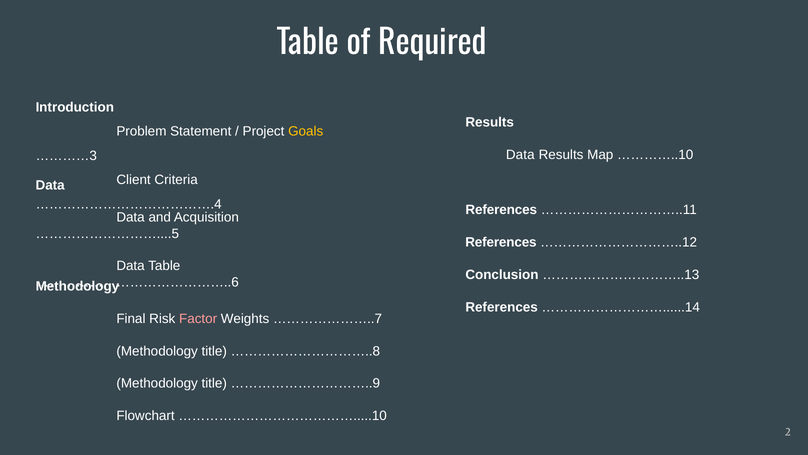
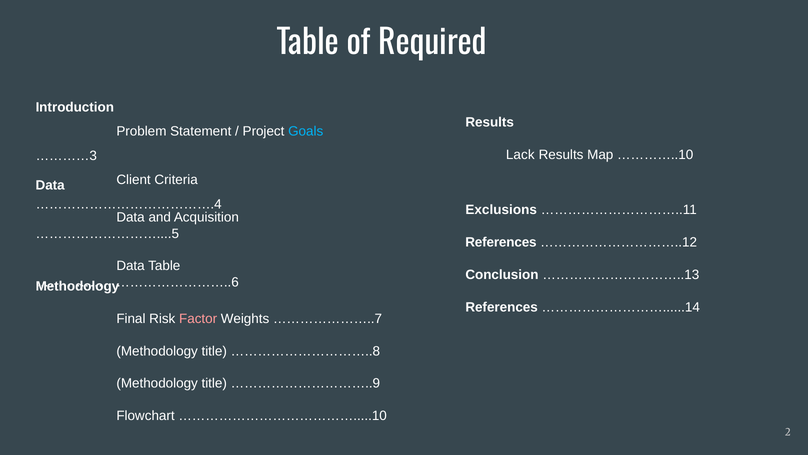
Goals colour: yellow -> light blue
Data at (520, 155): Data -> Lack
References at (501, 210): References -> Exclusions
